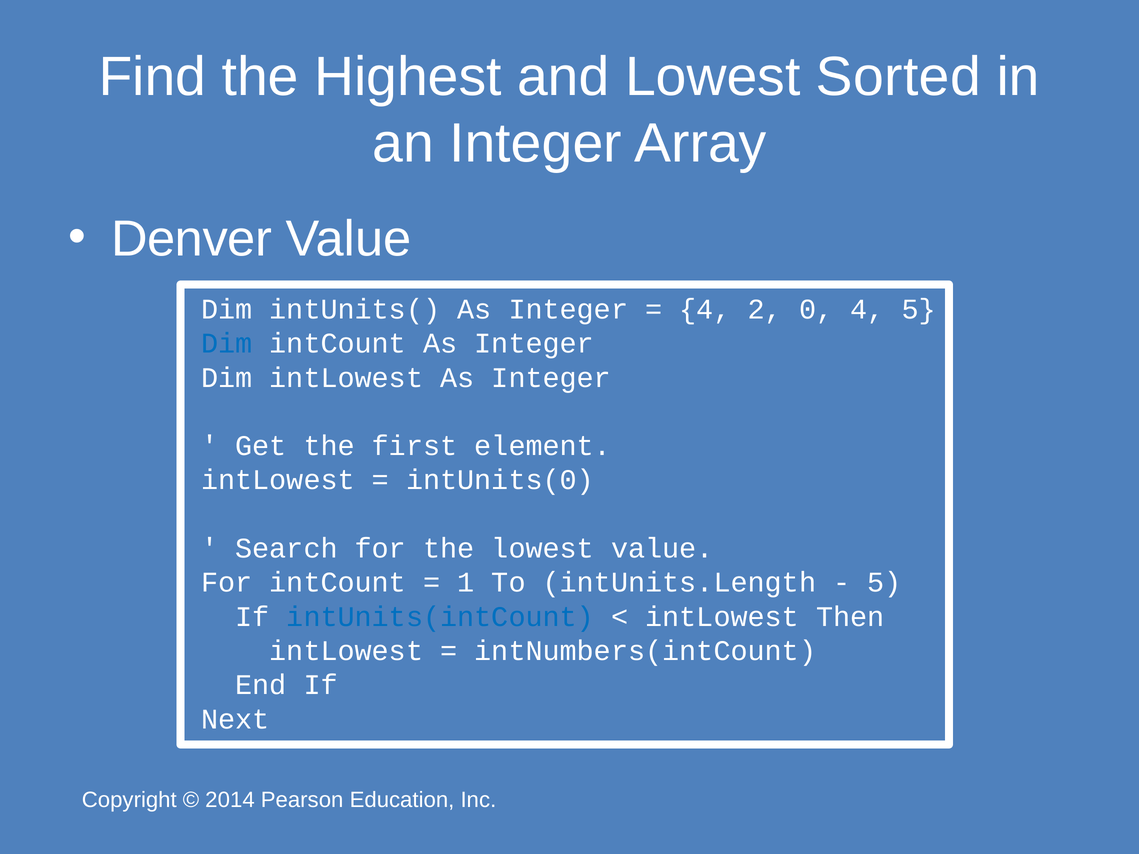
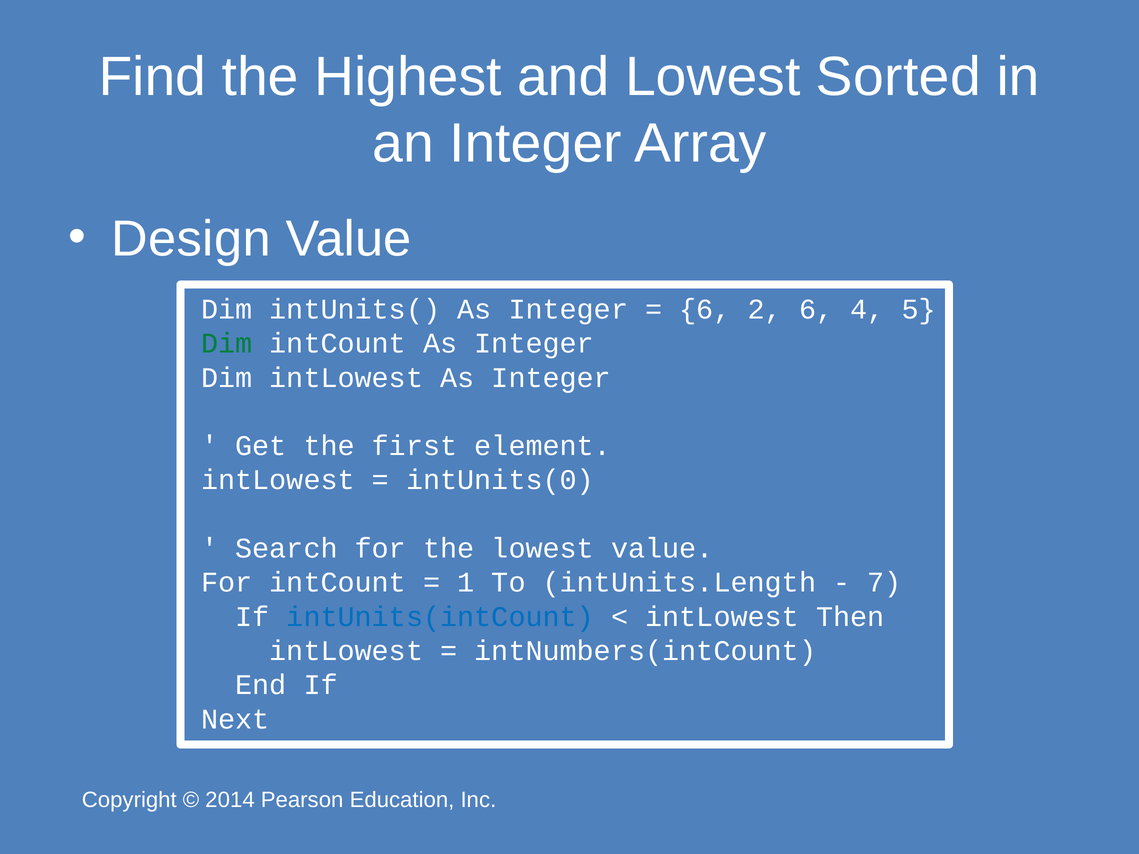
Denver: Denver -> Design
4 at (705, 309): 4 -> 6
2 0: 0 -> 6
Dim at (227, 344) colour: blue -> green
5 at (884, 583): 5 -> 7
